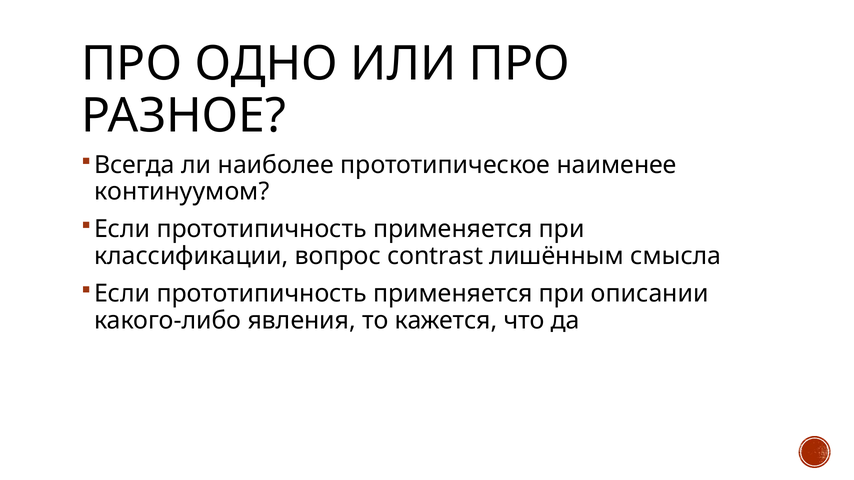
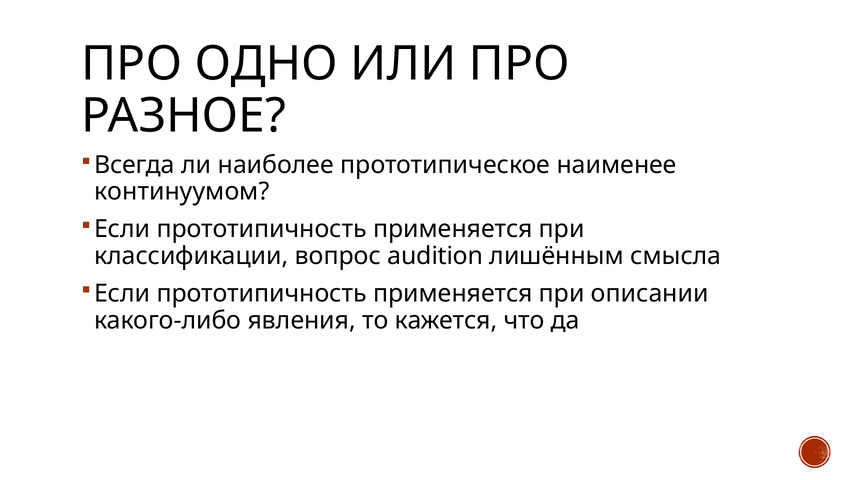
contrast: contrast -> audition
